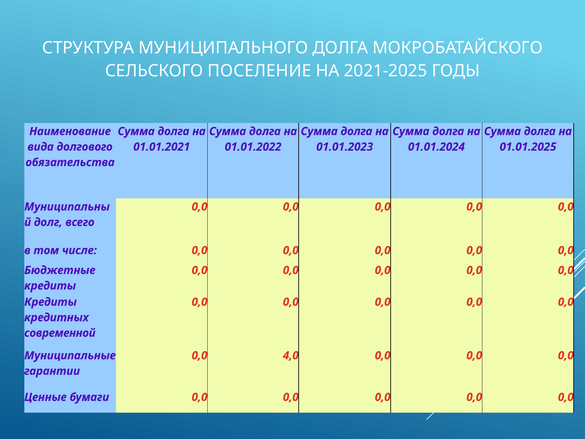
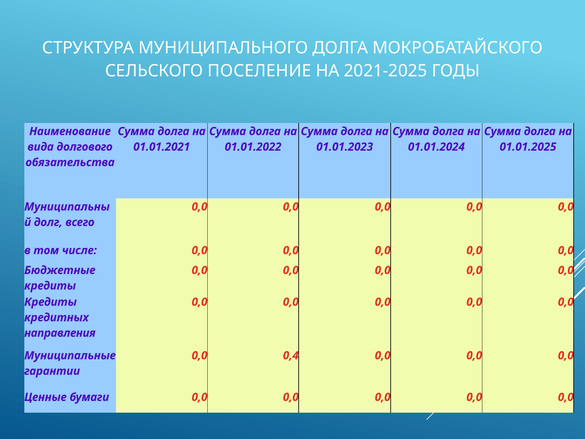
современной: современной -> направления
4,0: 4,0 -> 0,4
